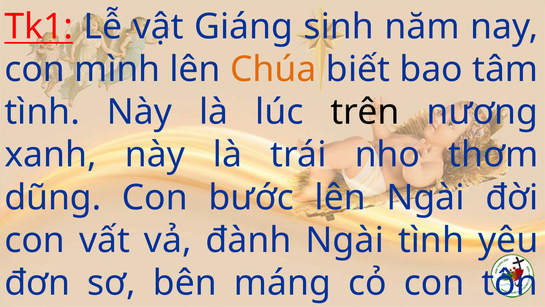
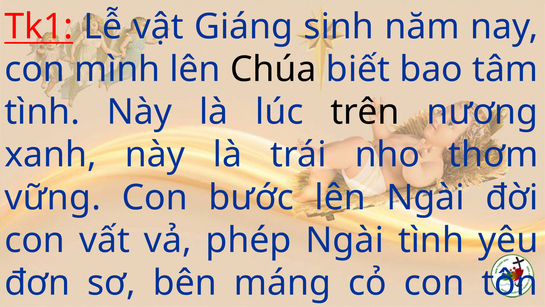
Chúa colour: orange -> black
dũng: dũng -> vững
đành: đành -> phép
